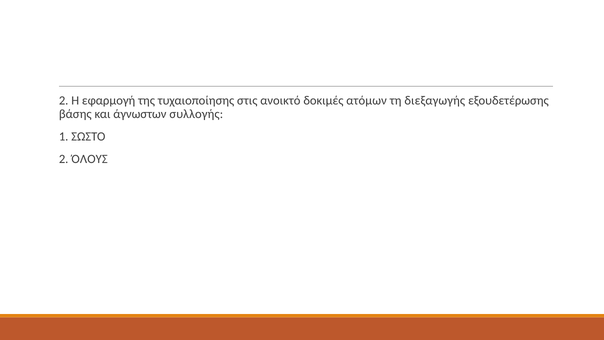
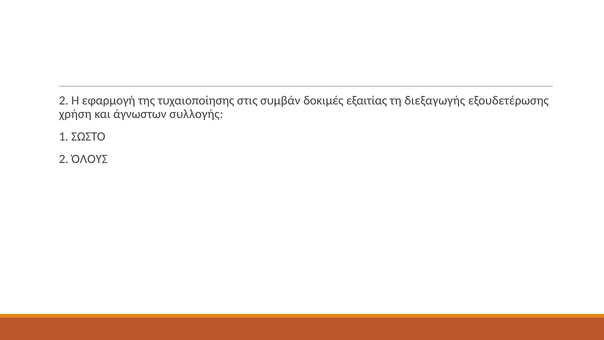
ανοικτό: ανοικτό -> συμβάν
ατόμων: ατόμων -> εξαιτίας
βάσης: βάσης -> χρήση
